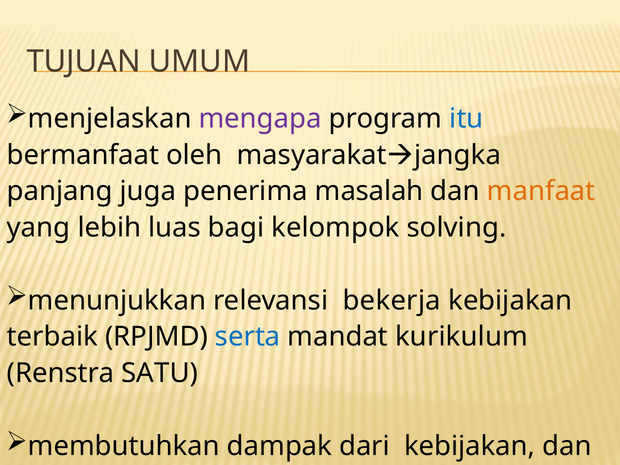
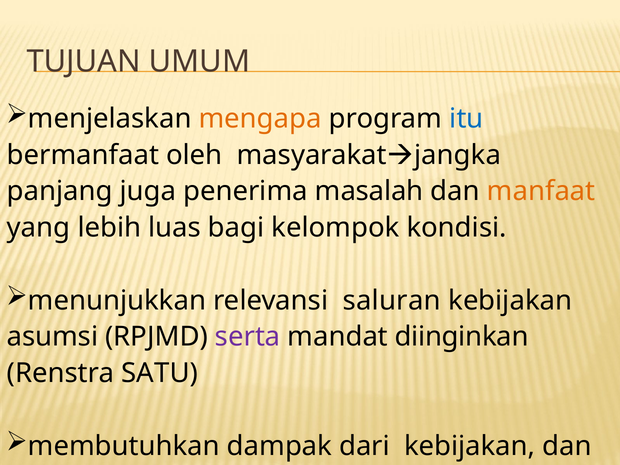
mengapa colour: purple -> orange
solving: solving -> kondisi
bekerja: bekerja -> saluran
terbaik: terbaik -> asumsi
serta colour: blue -> purple
kurikulum: kurikulum -> diinginkan
